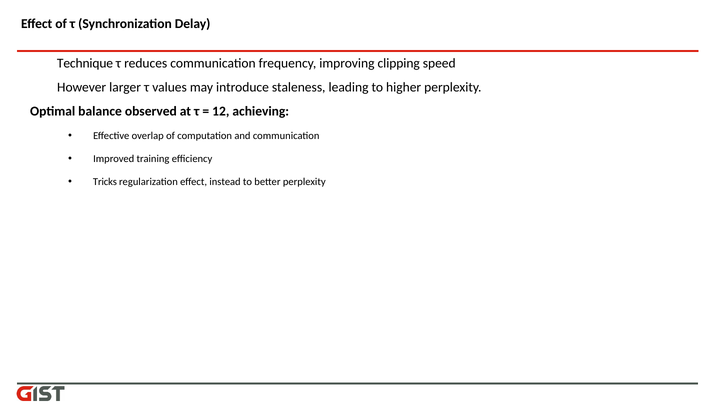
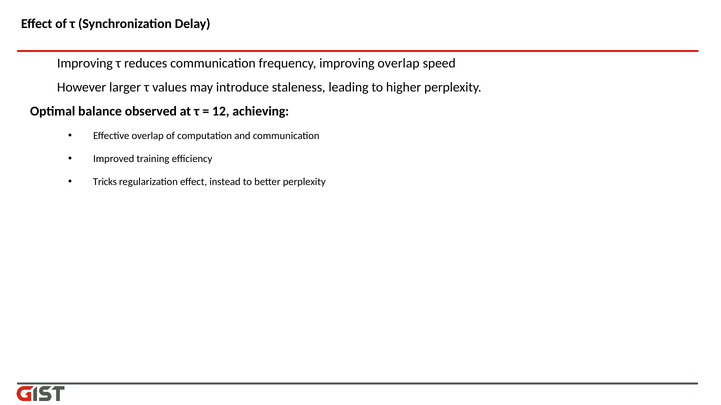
Technique at (85, 63): Technique -> Improving
improving clipping: clipping -> overlap
